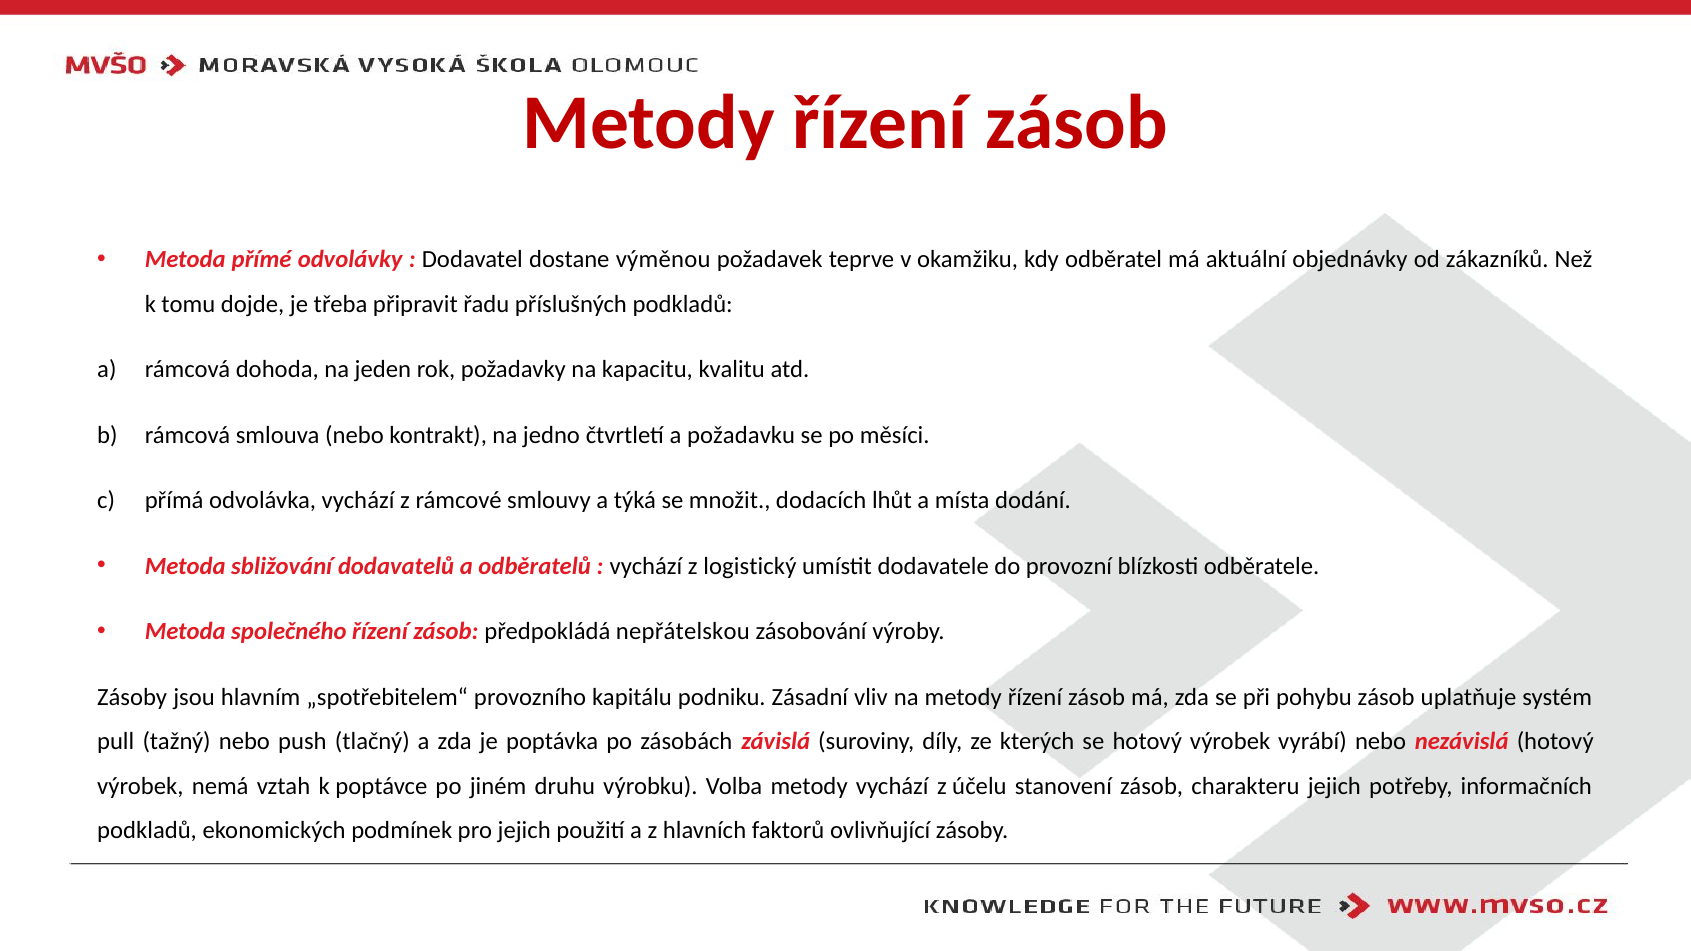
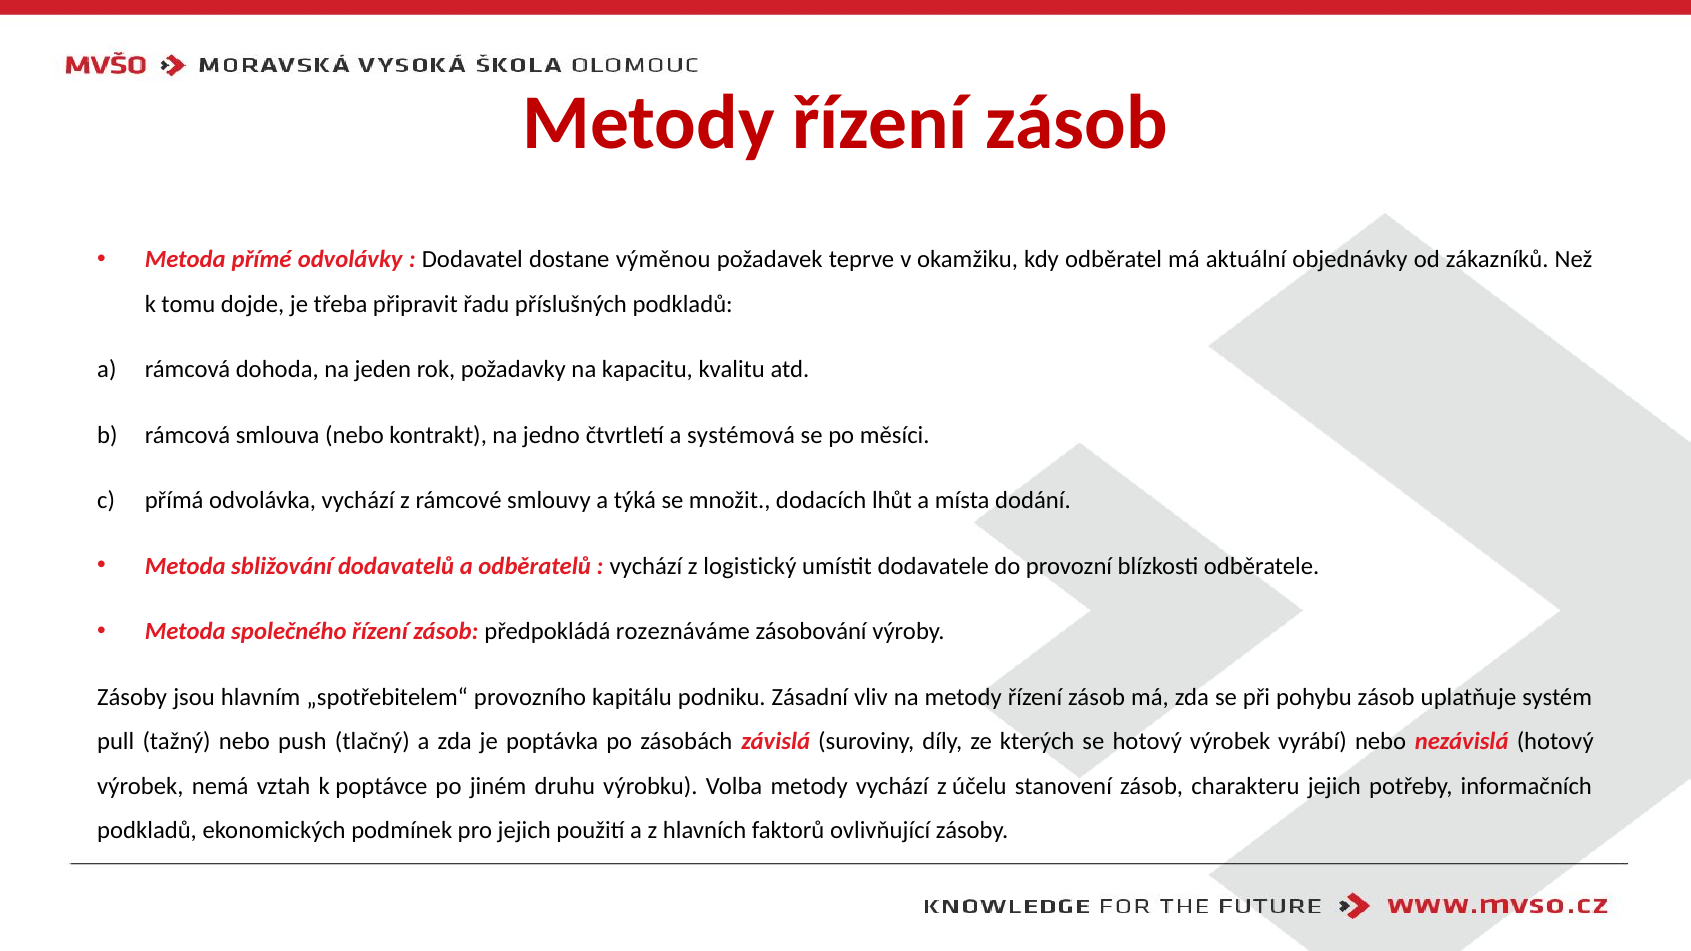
požadavku: požadavku -> systémová
nepřátelskou: nepřátelskou -> rozeznáváme
